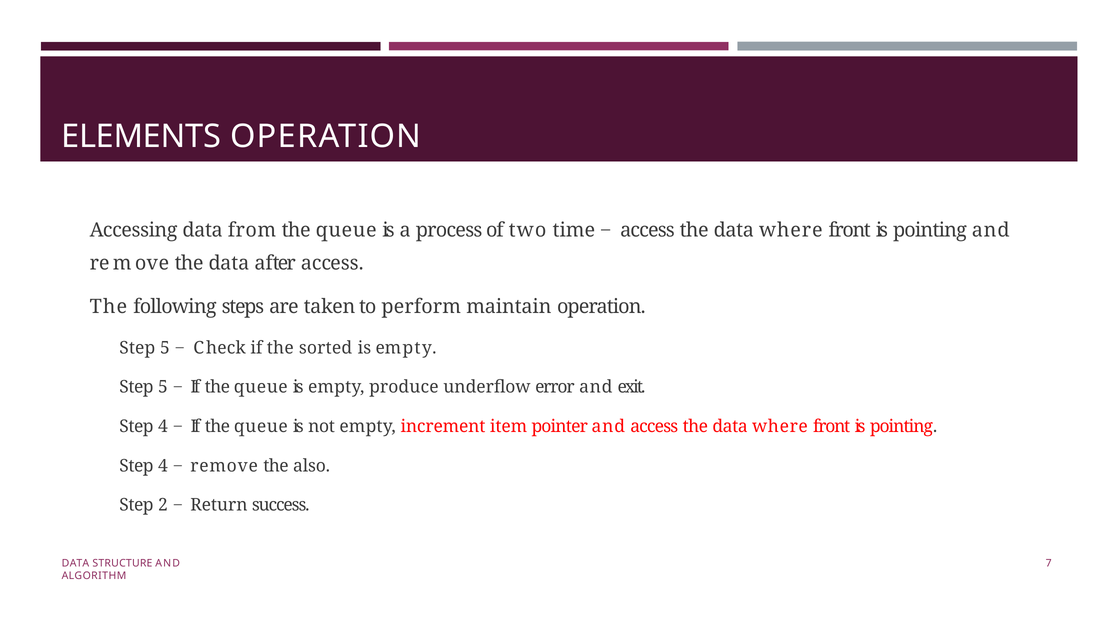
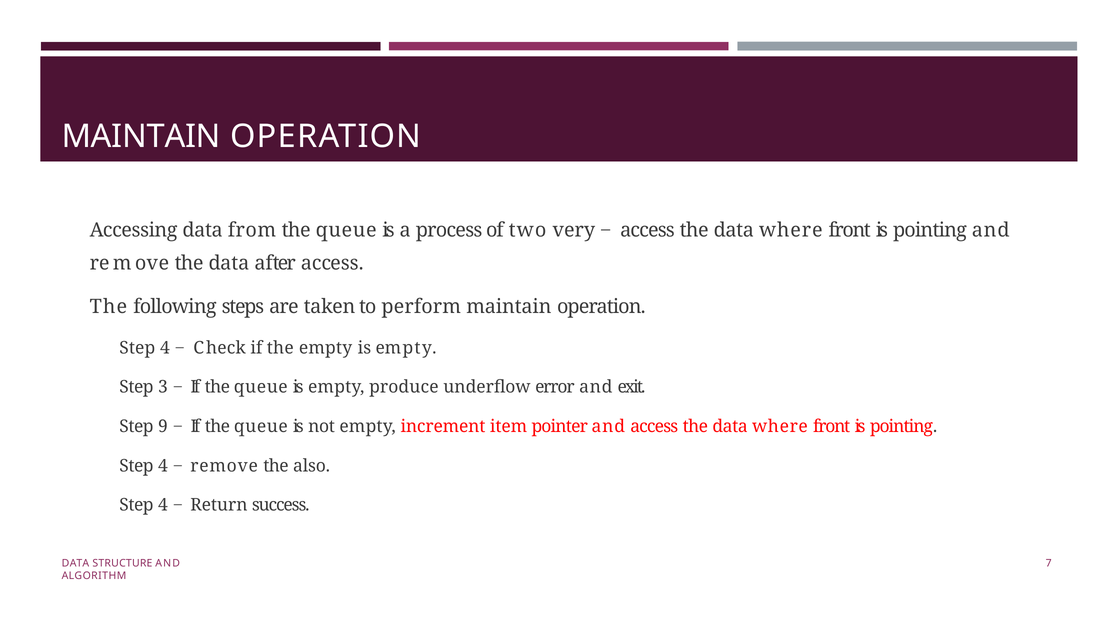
ELEMENTS at (141, 136): ELEMENTS -> MAINTAIN
time: time -> very
5 at (165, 348): 5 -> 4
the sorted: sorted -> empty
5 at (163, 387): 5 -> 3
4 at (163, 426): 4 -> 9
2 at (163, 505): 2 -> 4
